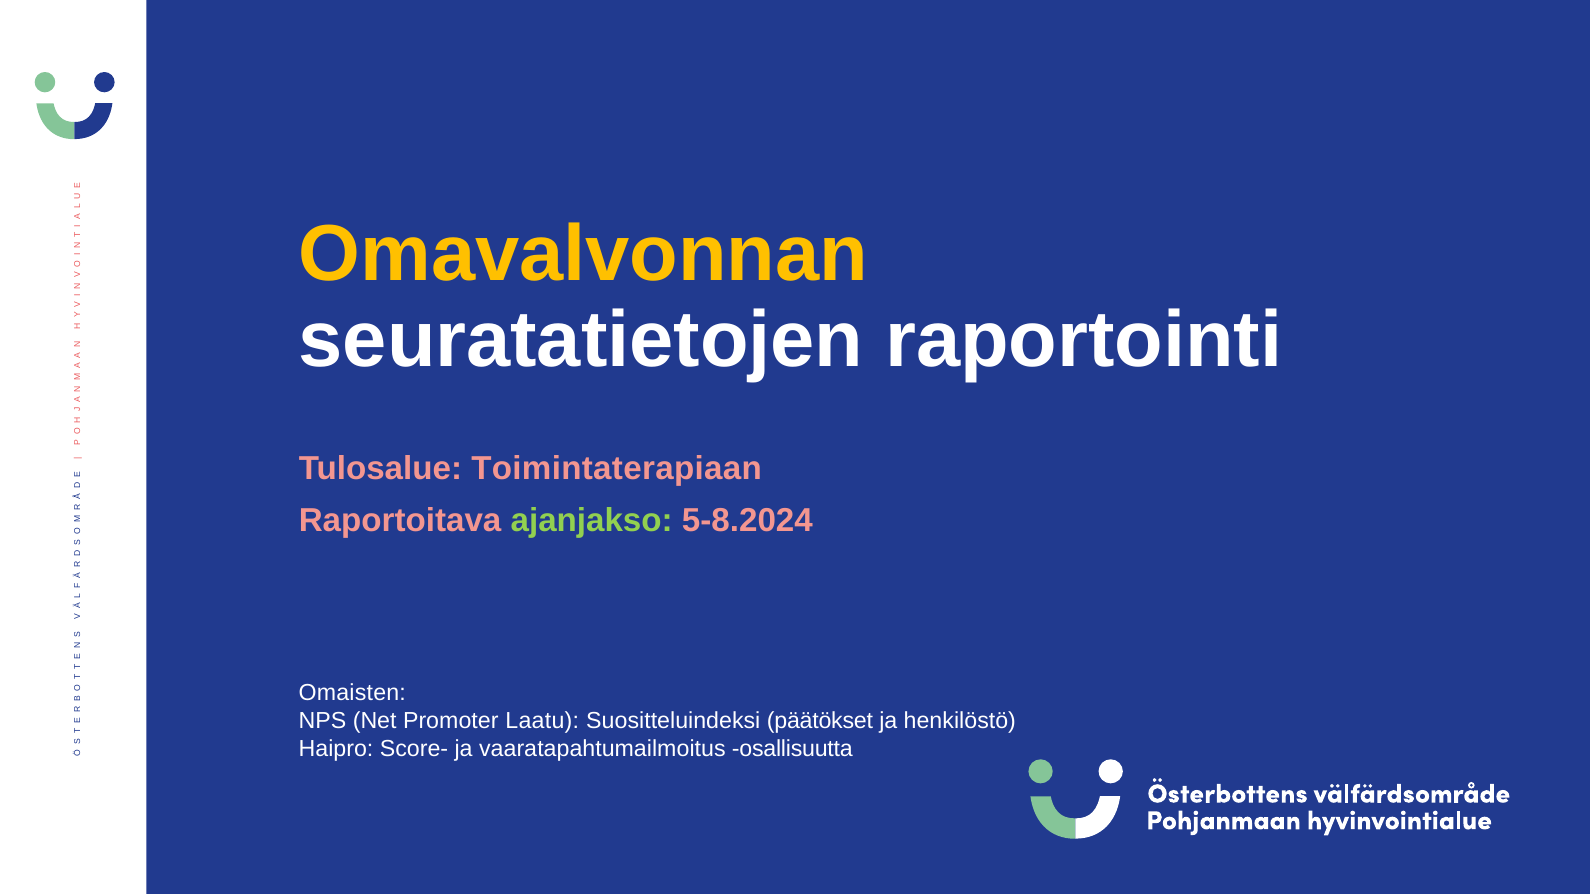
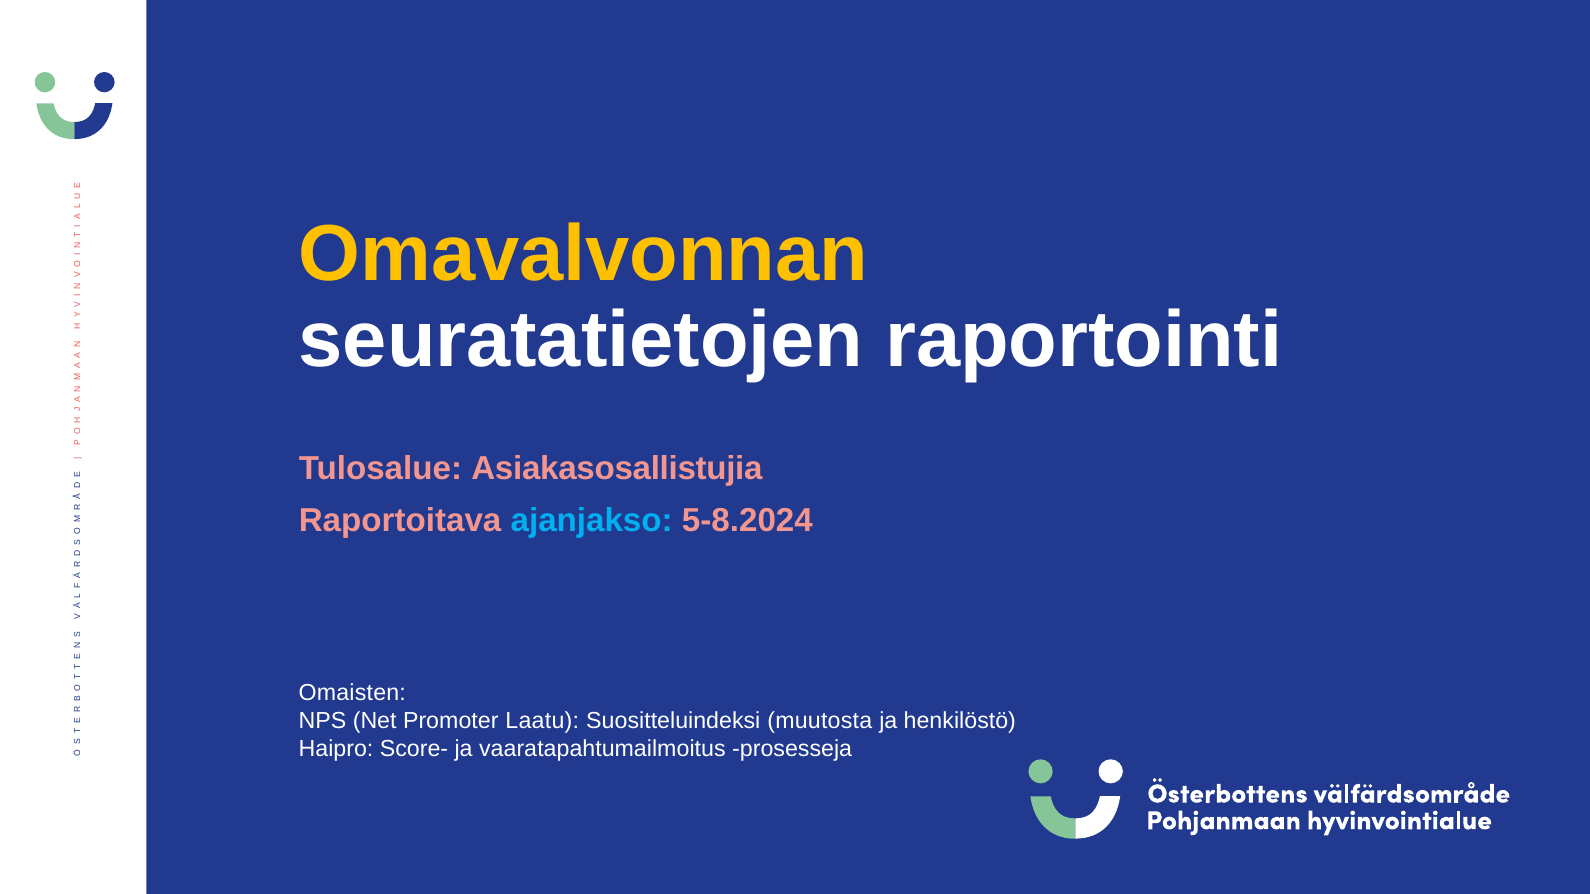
Toimintaterapiaan: Toimintaterapiaan -> Asiakasosallistujia
ajanjakso colour: light green -> light blue
päätökset: päätökset -> muutosta
osallisuutta: osallisuutta -> prosesseja
